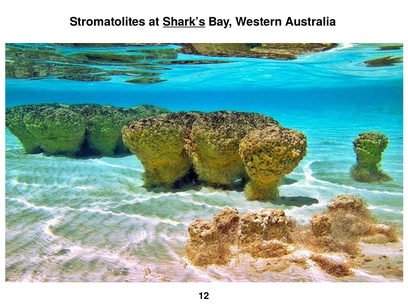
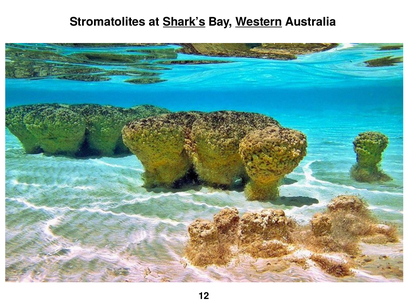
Western underline: none -> present
